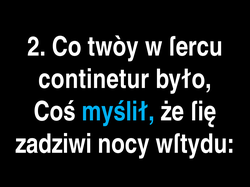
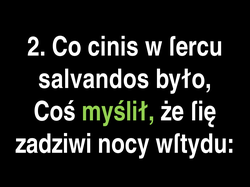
twòy: twòy -> cinis
continetur: continetur -> salvandos
myślił colour: light blue -> light green
